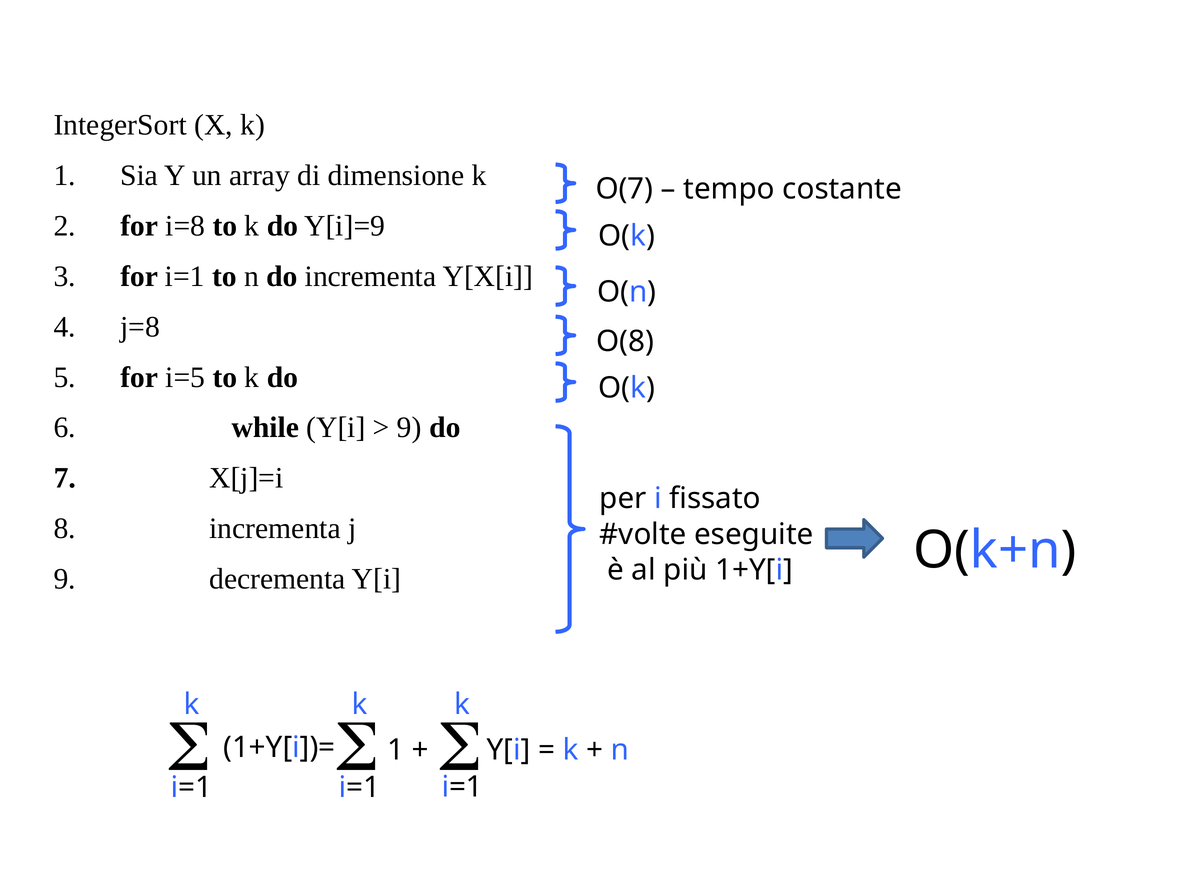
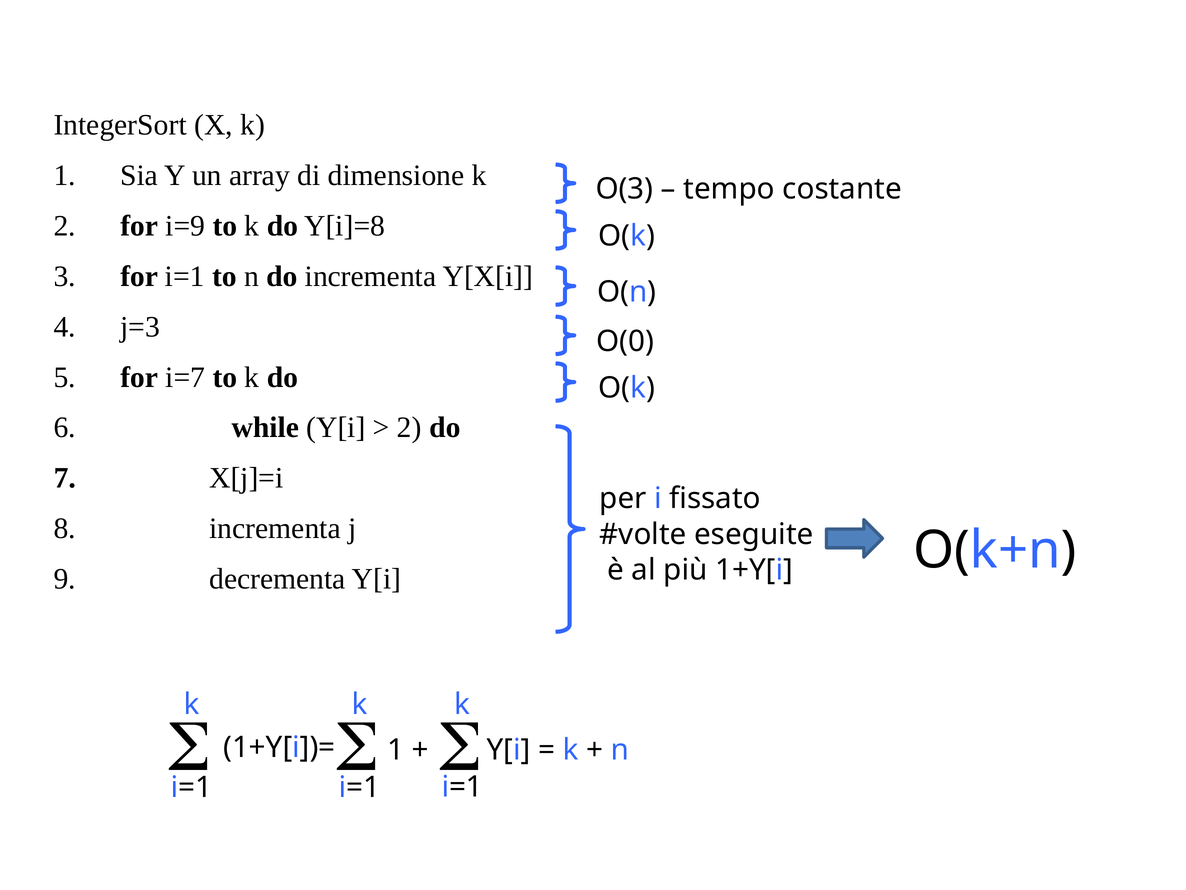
O(7: O(7 -> O(3
i=8: i=8 -> i=9
Y[i]=9: Y[i]=9 -> Y[i]=8
j=8: j=8 -> j=3
O(8: O(8 -> O(0
i=5: i=5 -> i=7
9 at (409, 427): 9 -> 2
